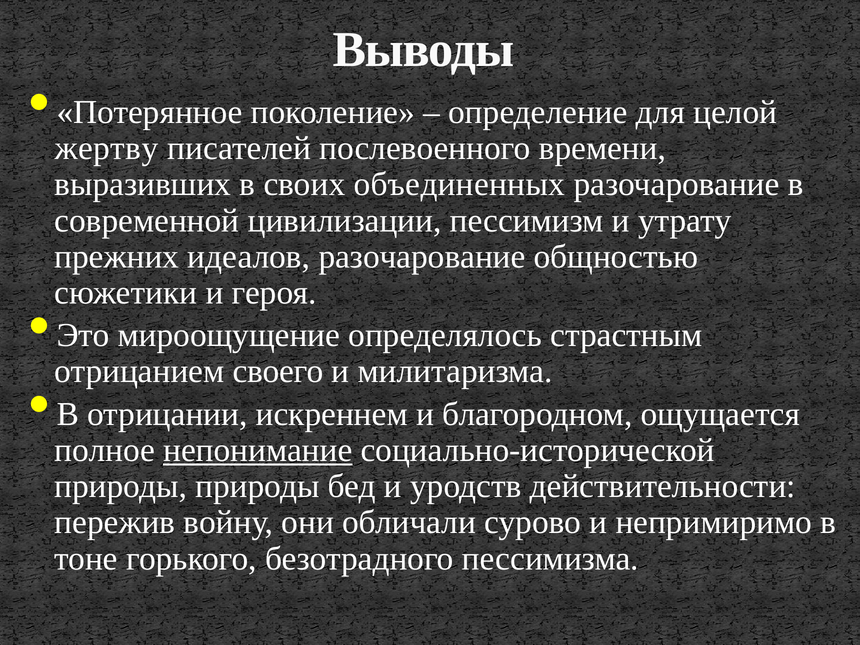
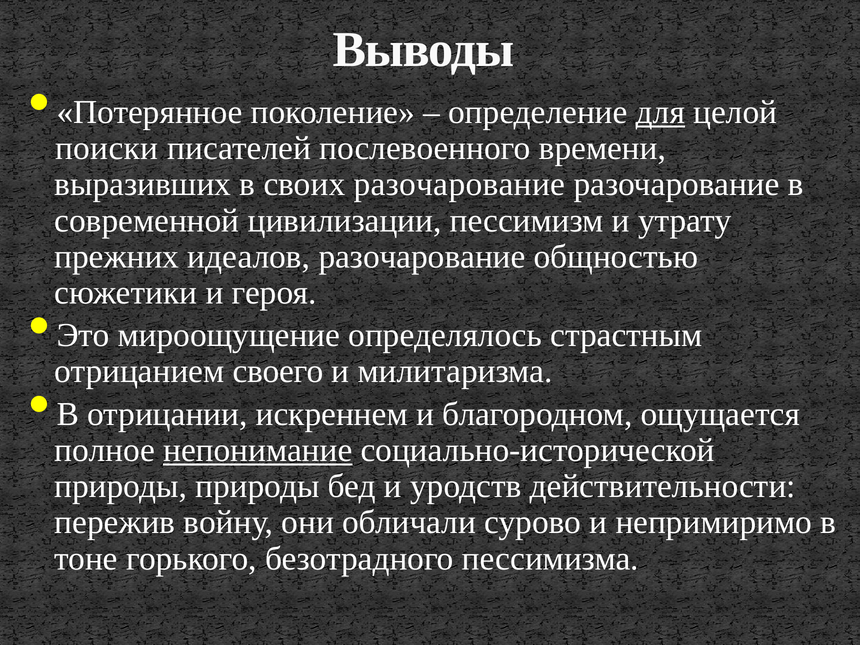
для underline: none -> present
жертву: жертву -> поиски
своих объединенных: объединенных -> разочарование
